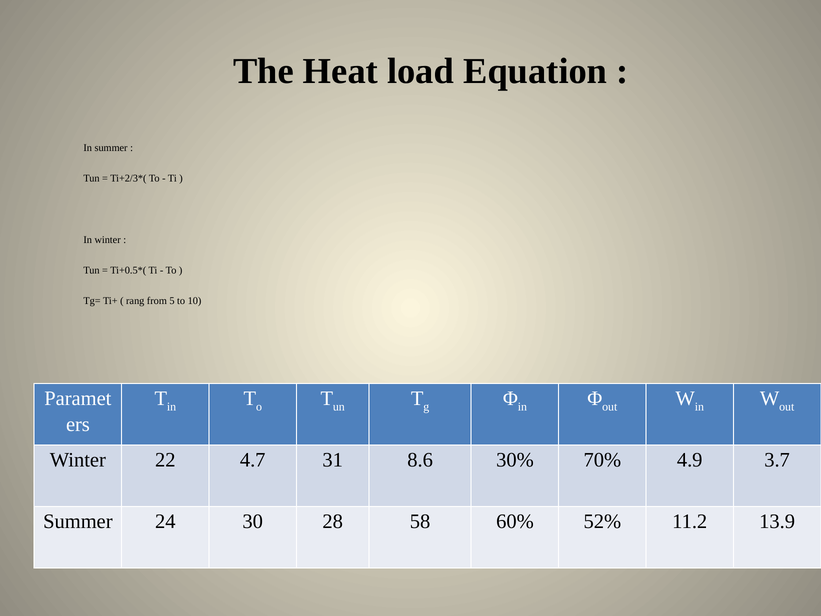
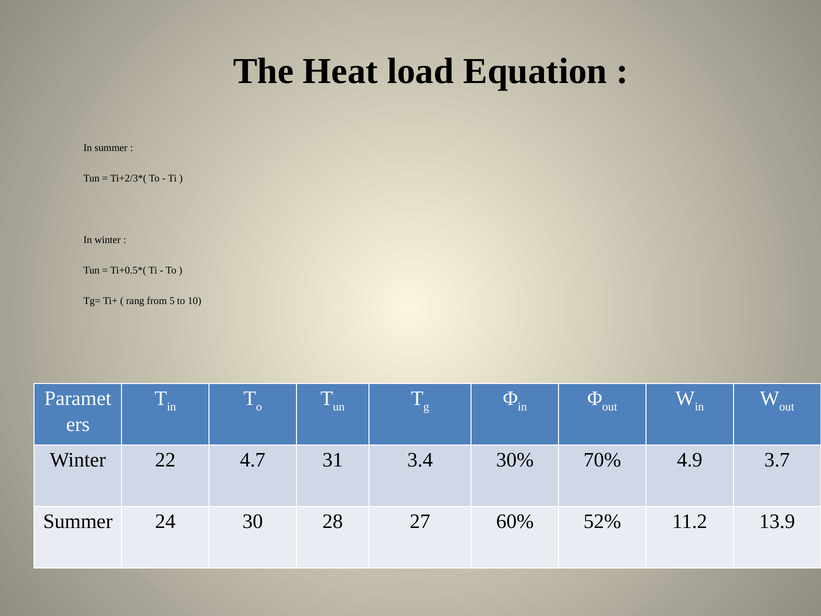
8.6: 8.6 -> 3.4
58: 58 -> 27
